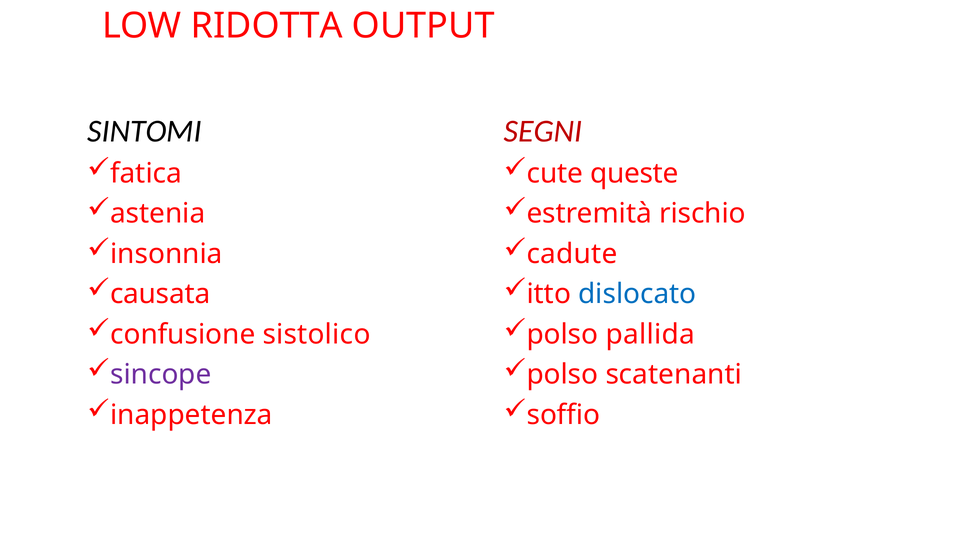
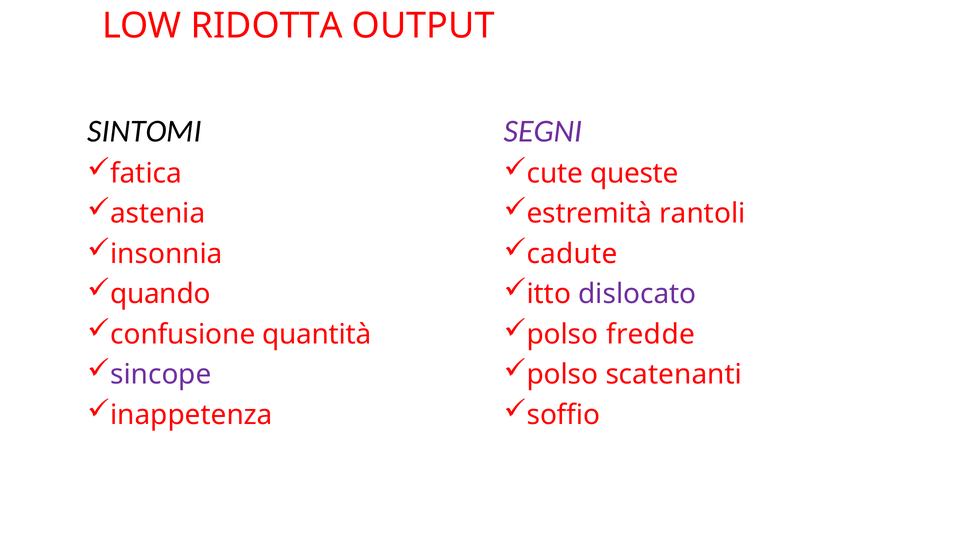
SEGNI colour: red -> purple
rischio: rischio -> rantoli
causata: causata -> quando
dislocato colour: blue -> purple
sistolico: sistolico -> quantità
pallida: pallida -> fredde
